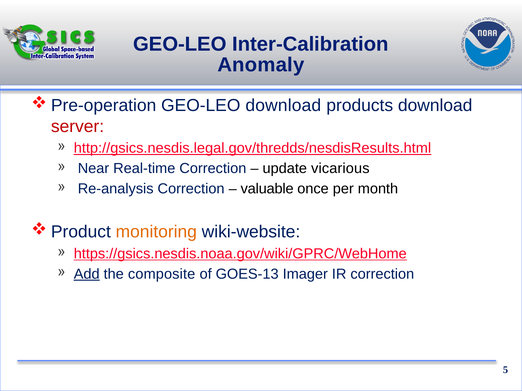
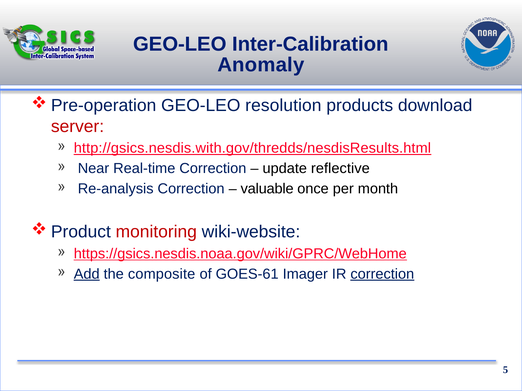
GEO-LEO download: download -> resolution
http://gsics.nesdis.legal.gov/thredds/nesdisResults.html: http://gsics.nesdis.legal.gov/thredds/nesdisResults.html -> http://gsics.nesdis.with.gov/thredds/nesdisResults.html
vicarious: vicarious -> reflective
monitoring colour: orange -> red
GOES-13: GOES-13 -> GOES-61
correction at (382, 274) underline: none -> present
